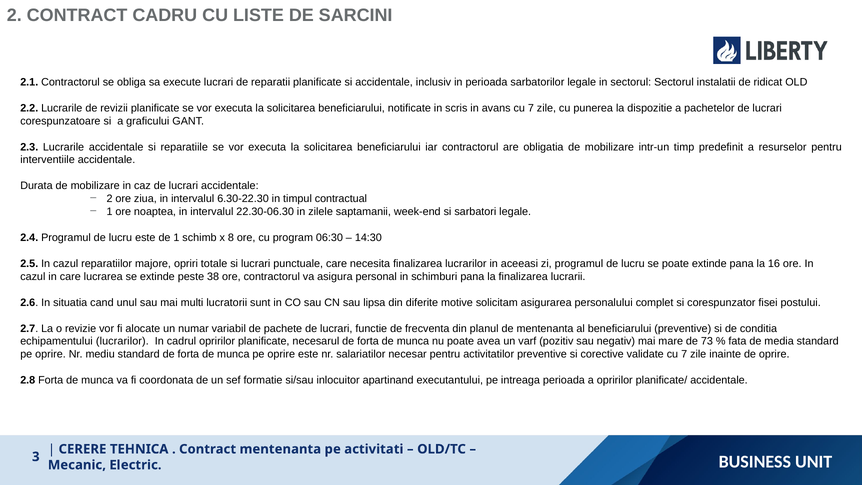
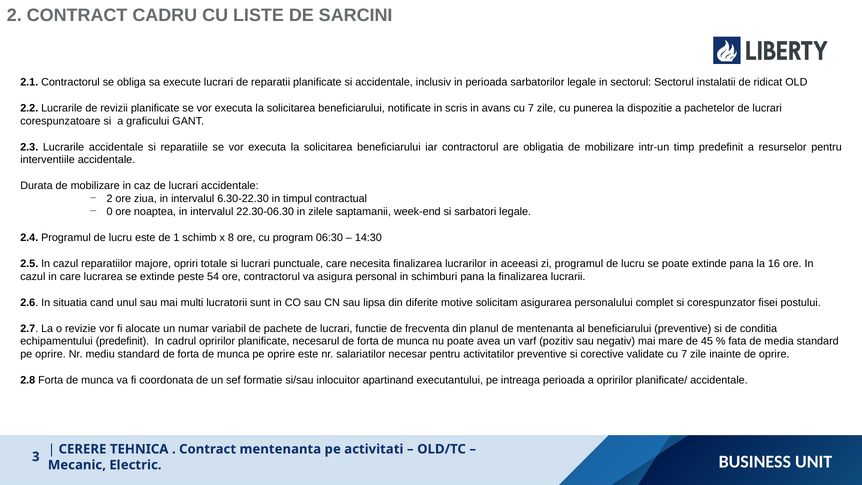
1 at (110, 212): 1 -> 0
38: 38 -> 54
echipamentului lucrarilor: lucrarilor -> predefinit
73: 73 -> 45
